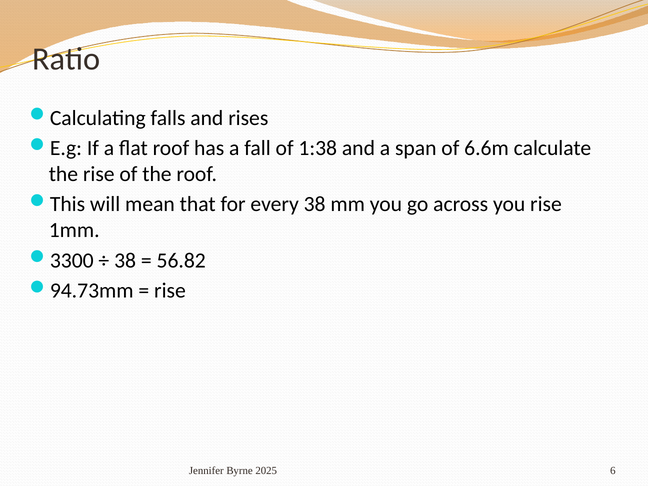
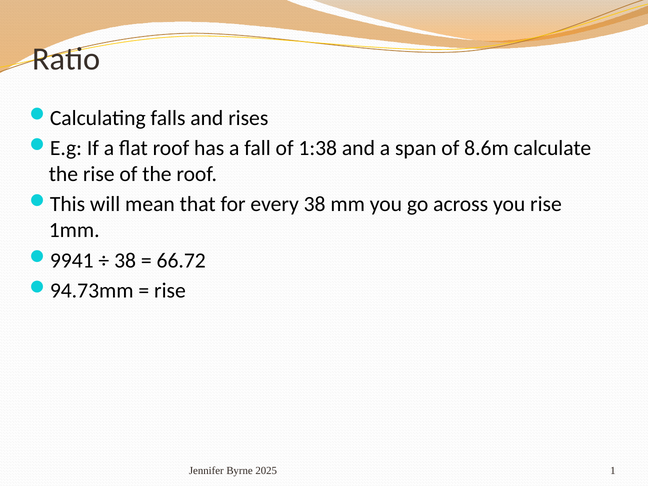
6.6m: 6.6m -> 8.6m
3300: 3300 -> 9941
56.82: 56.82 -> 66.72
6: 6 -> 1
